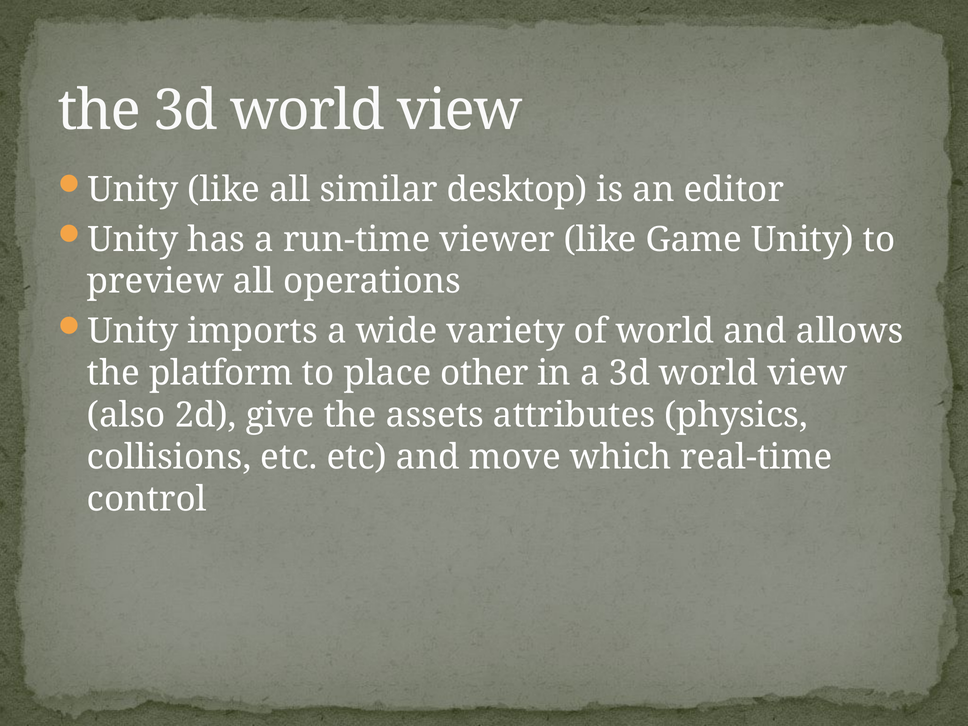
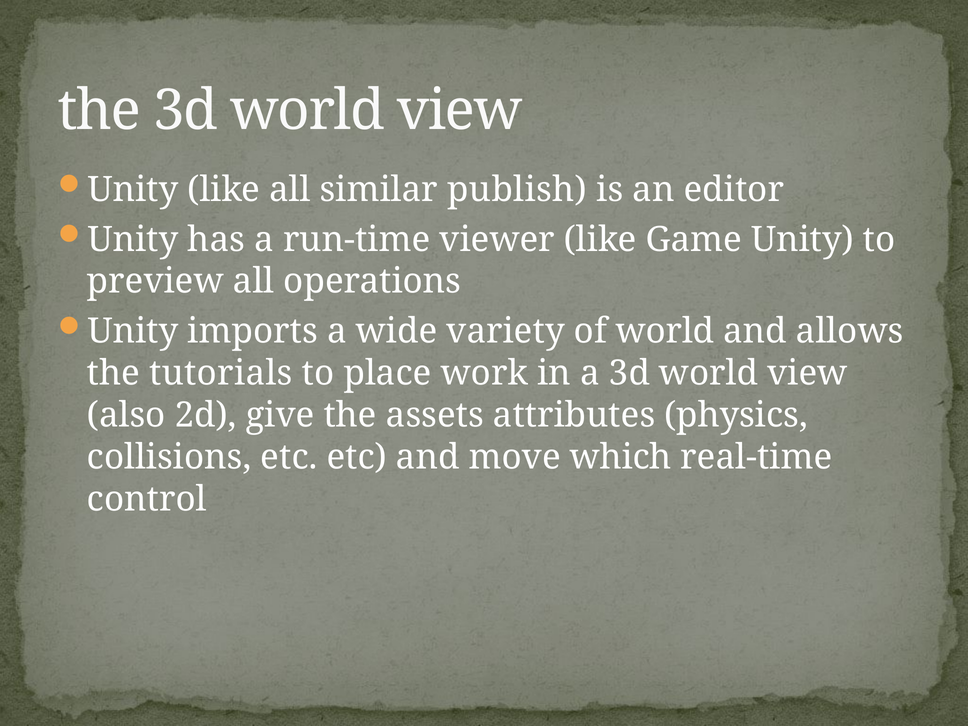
desktop: desktop -> publish
platform: platform -> tutorials
other: other -> work
